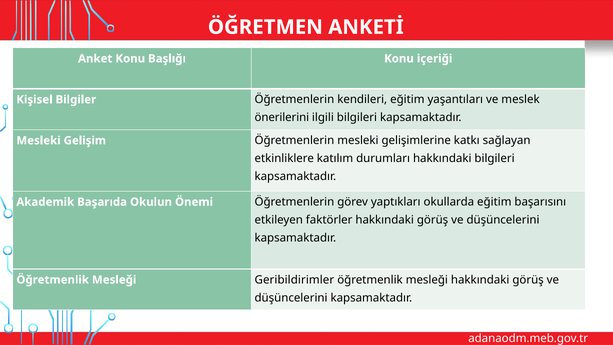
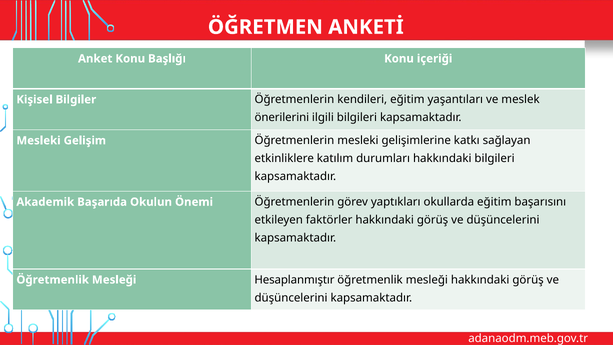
Geribildirimler: Geribildirimler -> Hesaplanmıştır
